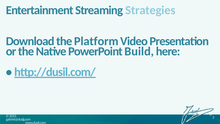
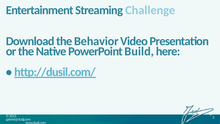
Strategies: Strategies -> Challenge
Platform: Platform -> Behavior
